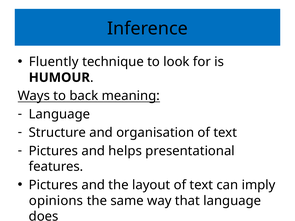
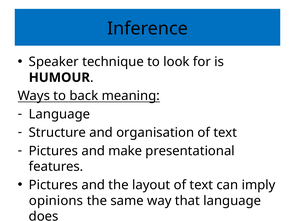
Fluently: Fluently -> Speaker
helps: helps -> make
